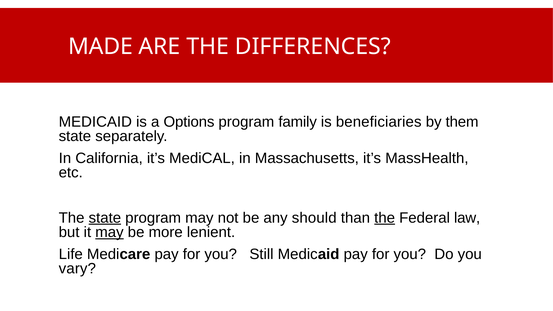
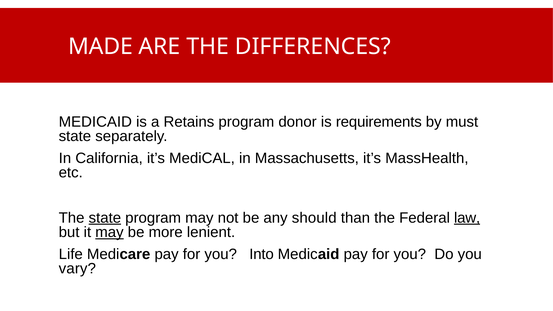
Options: Options -> Retains
family: family -> donor
beneficiaries: beneficiaries -> requirements
them: them -> must
the at (385, 218) underline: present -> none
law underline: none -> present
Still: Still -> Into
